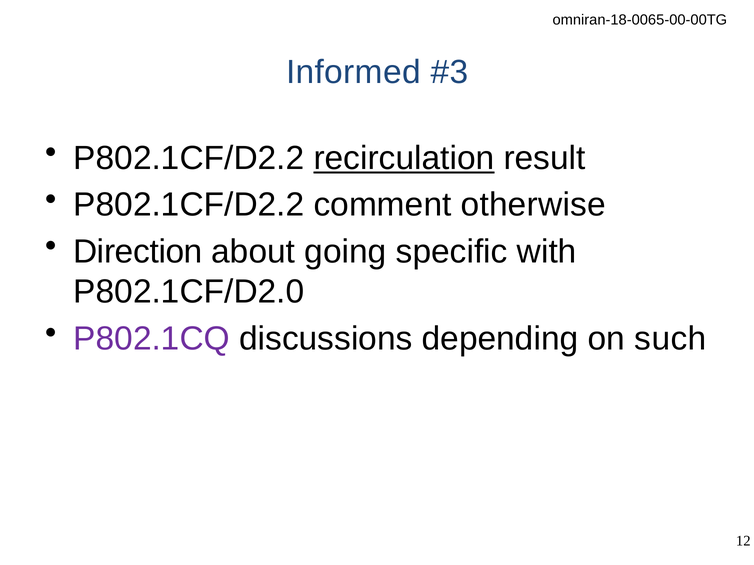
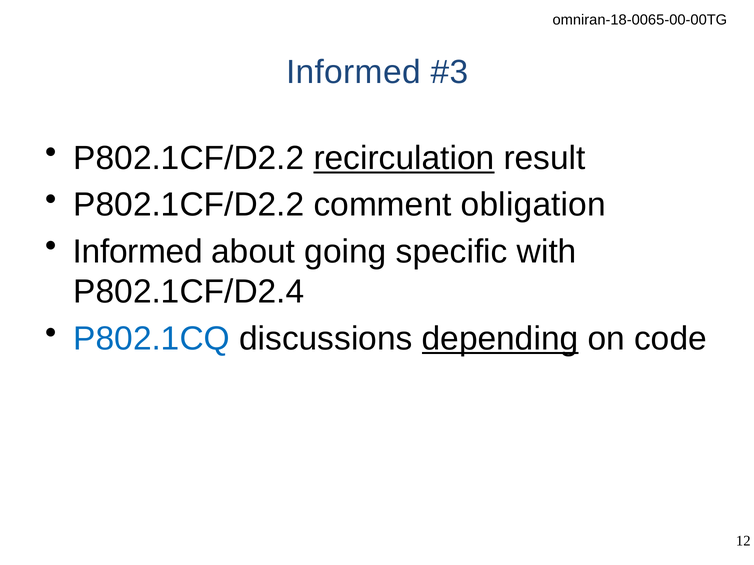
otherwise: otherwise -> obligation
Direction at (138, 252): Direction -> Informed
P802.1CF/D2.0: P802.1CF/D2.0 -> P802.1CF/D2.4
P802.1CQ colour: purple -> blue
depending underline: none -> present
such: such -> code
